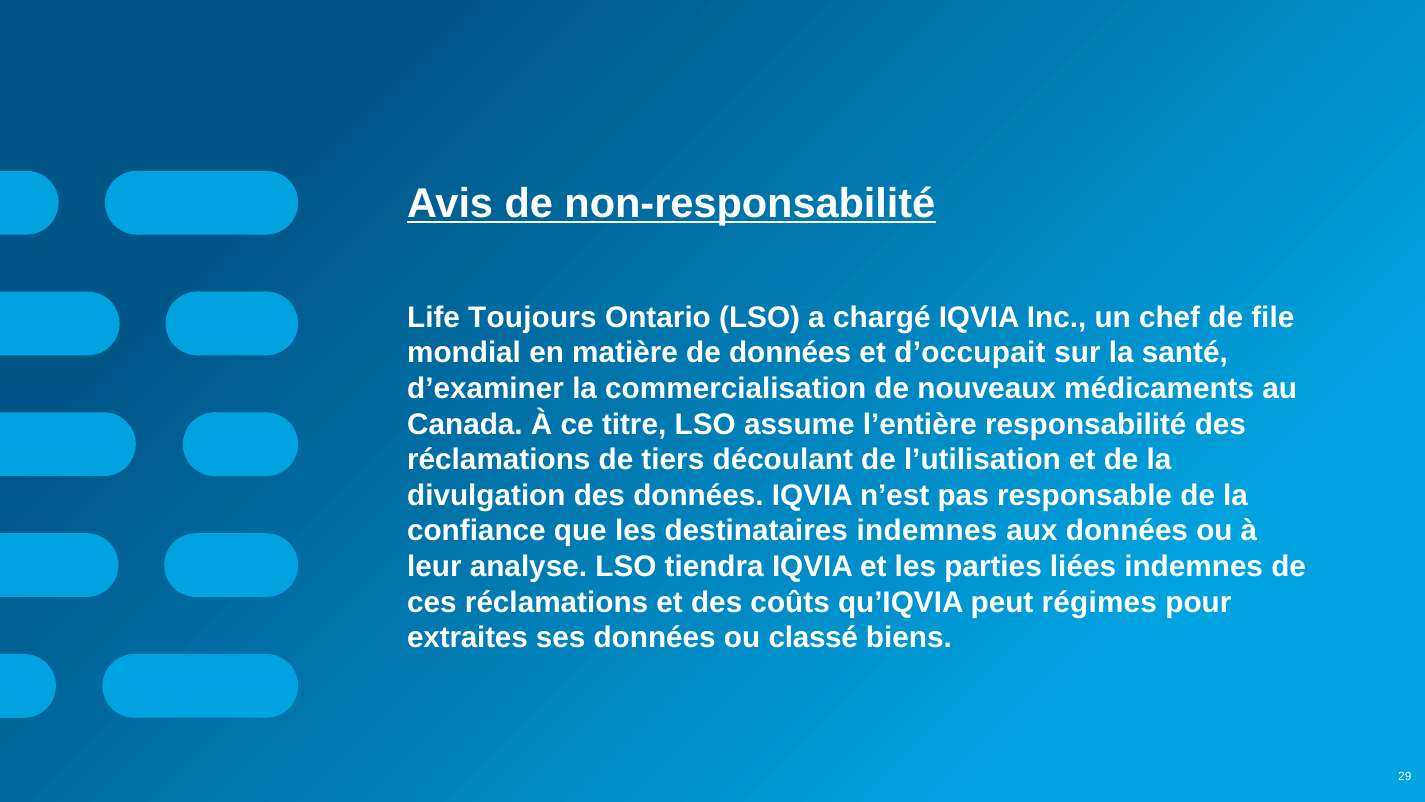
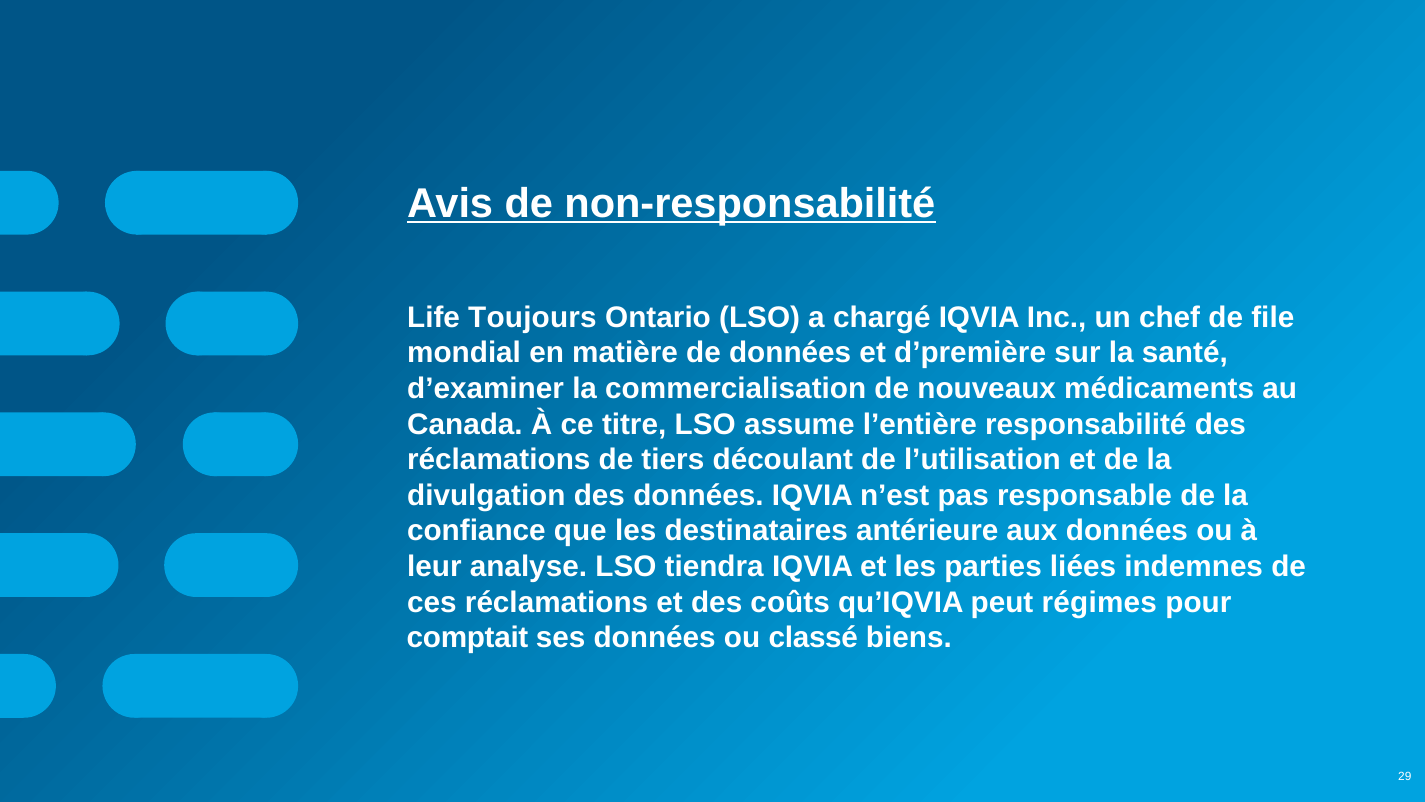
d’occupait: d’occupait -> d’première
destinataires indemnes: indemnes -> antérieure
extraites: extraites -> comptait
